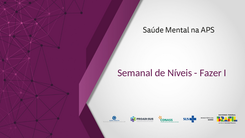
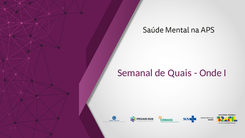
Níveis: Níveis -> Quais
Fazer: Fazer -> Onde
